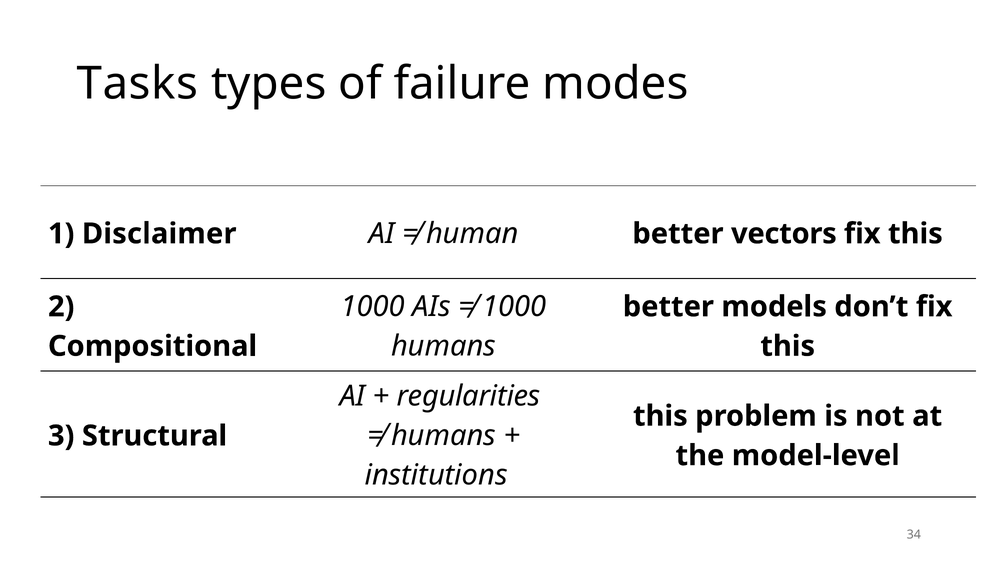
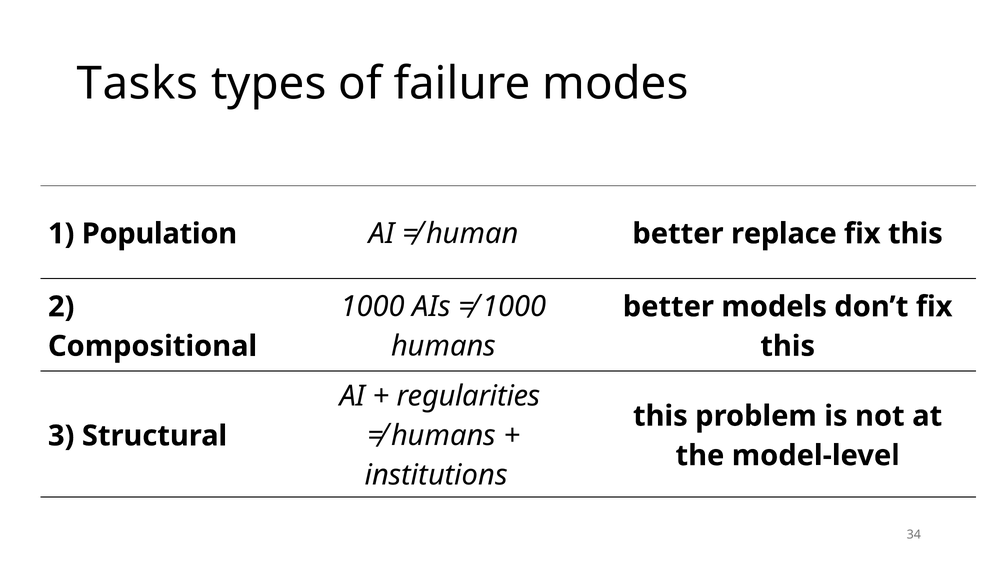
Disclaimer: Disclaimer -> Population
vectors: vectors -> replace
